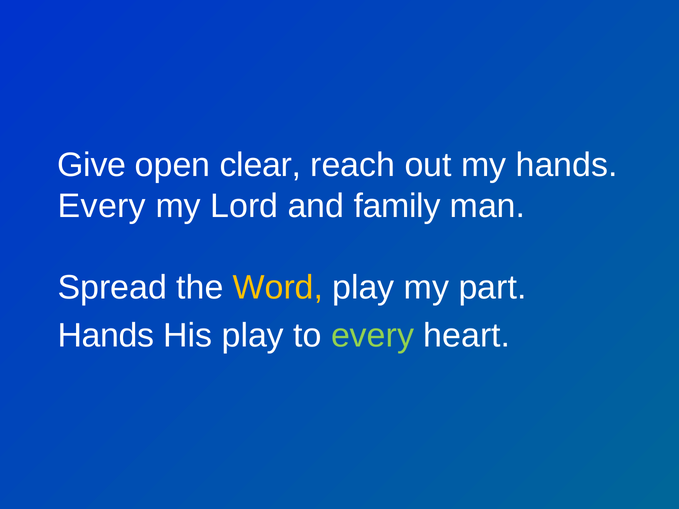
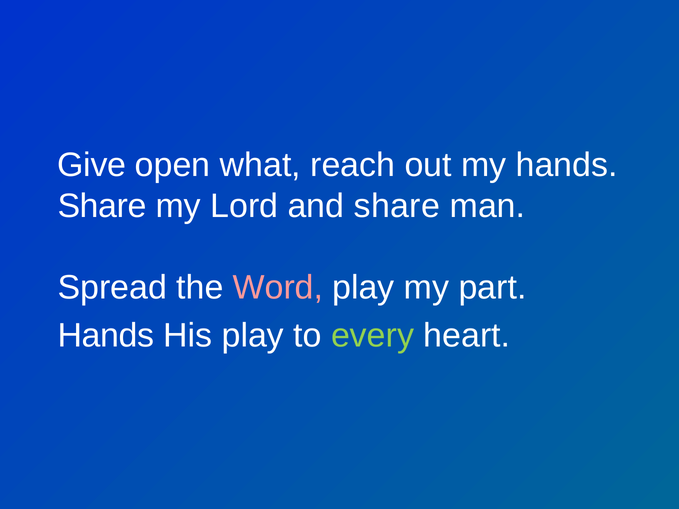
clear: clear -> what
Every at (102, 206): Every -> Share
and family: family -> share
Word colour: yellow -> pink
